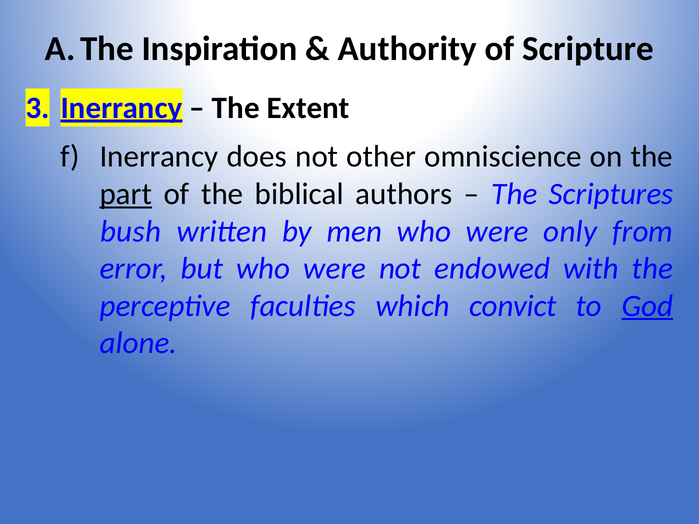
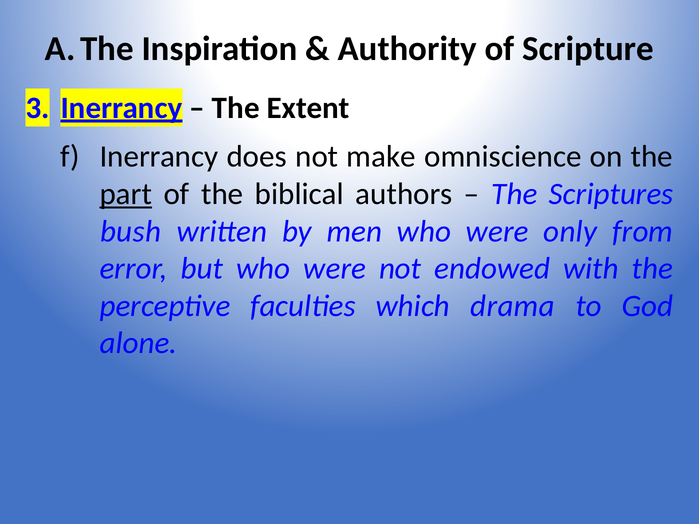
other: other -> make
convict: convict -> drama
God underline: present -> none
